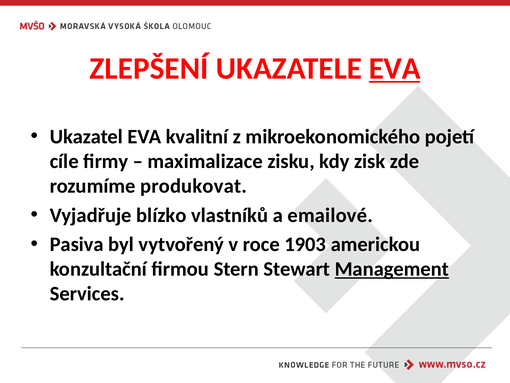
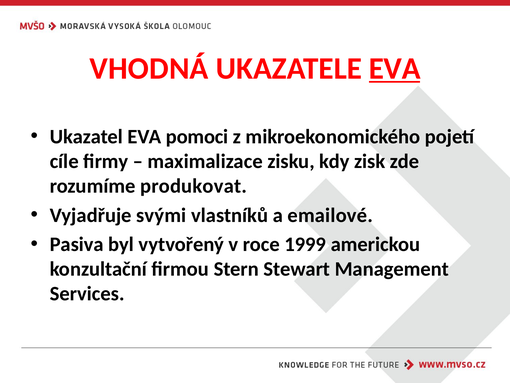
ZLEPŠENÍ: ZLEPŠENÍ -> VHODNÁ
kvalitní: kvalitní -> pomoci
blízko: blízko -> svými
1903: 1903 -> 1999
Management underline: present -> none
